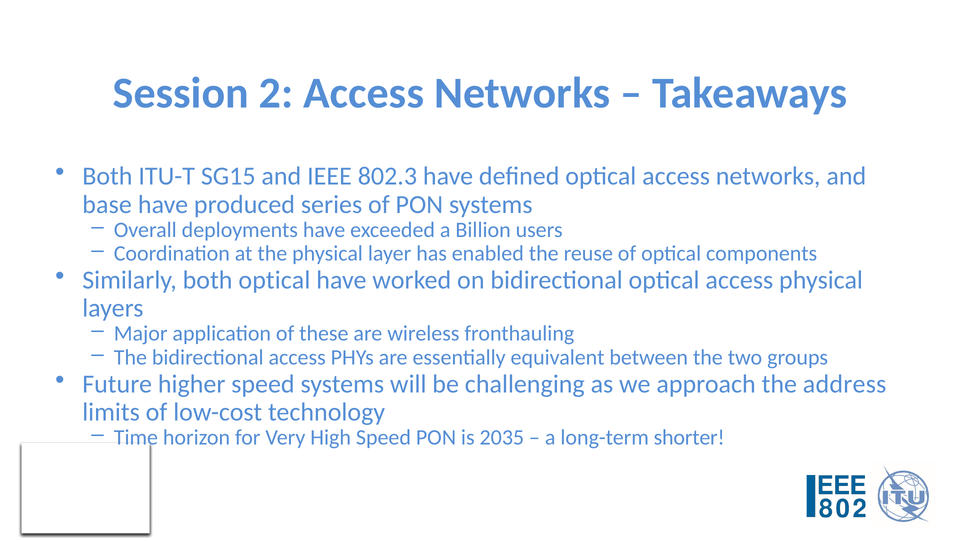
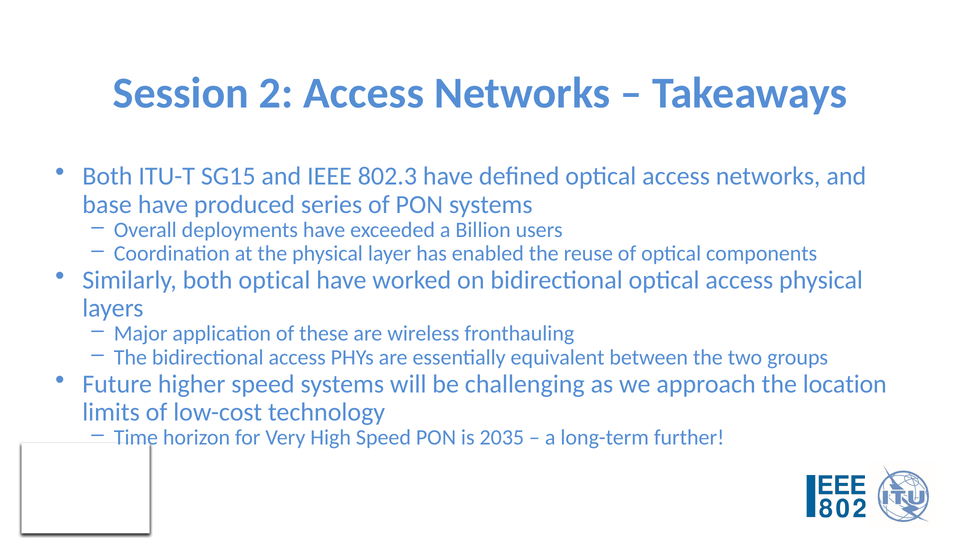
address: address -> location
shorter: shorter -> further
